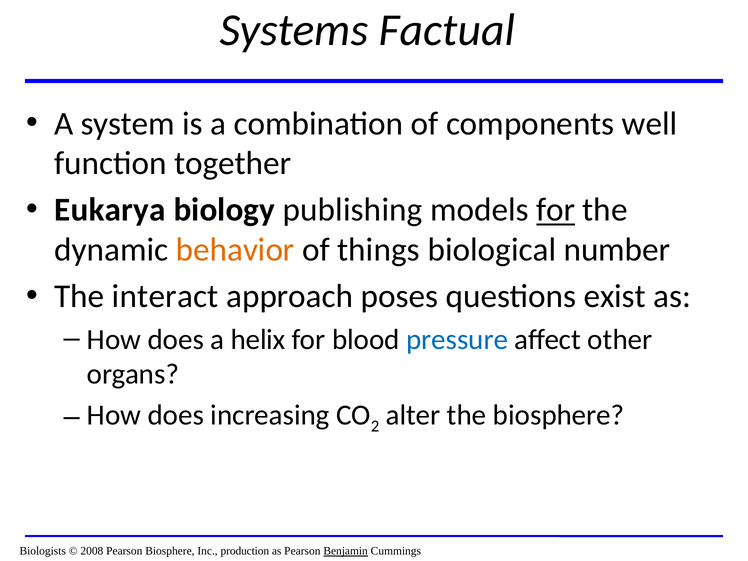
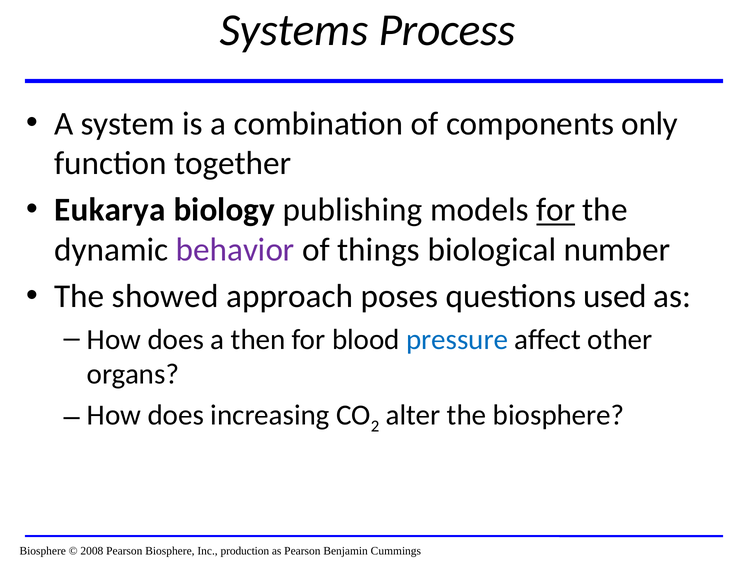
Factual: Factual -> Process
well: well -> only
behavior colour: orange -> purple
interact: interact -> showed
exist: exist -> used
helix: helix -> then
Biologists at (43, 551): Biologists -> Biosphere
Benjamin underline: present -> none
